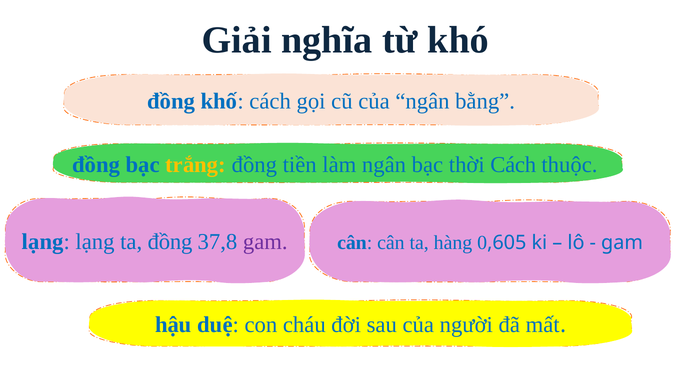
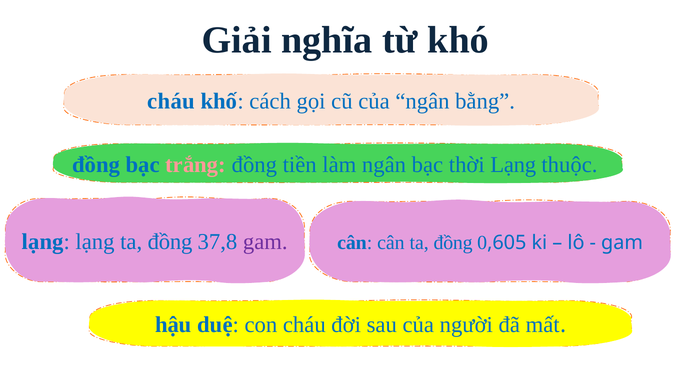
đồng at (171, 101): đồng -> cháu
trắng colour: yellow -> pink
thời Cách: Cách -> Lạng
cân ta hàng: hàng -> đồng
